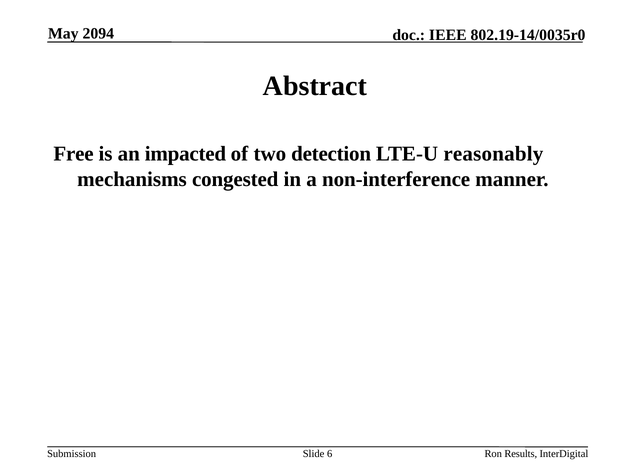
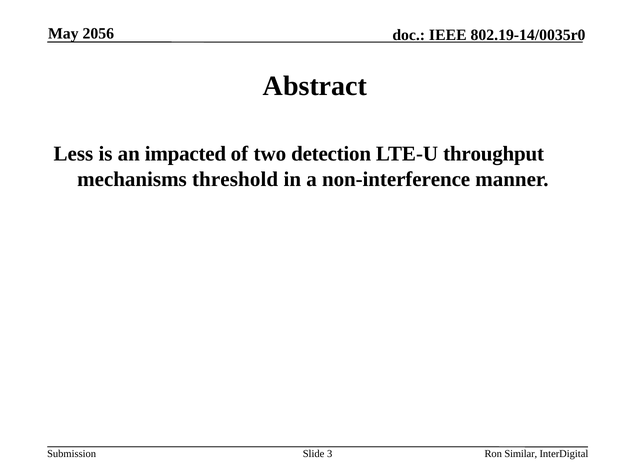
2094: 2094 -> 2056
Free: Free -> Less
reasonably: reasonably -> throughput
congested: congested -> threshold
6: 6 -> 3
Results: Results -> Similar
